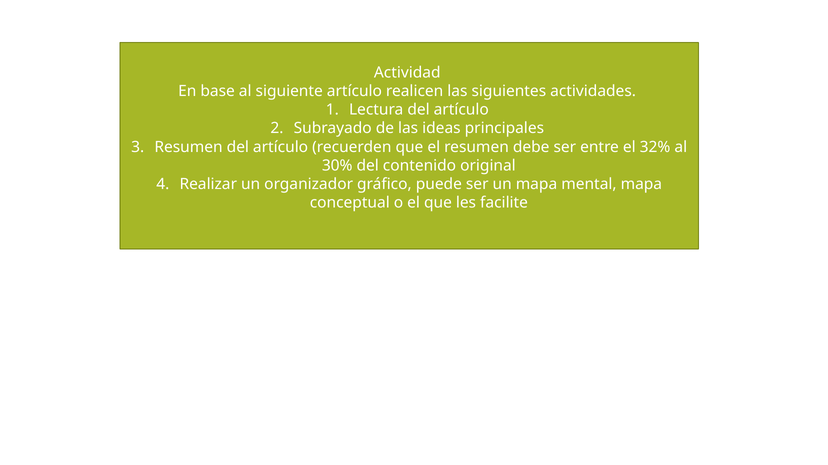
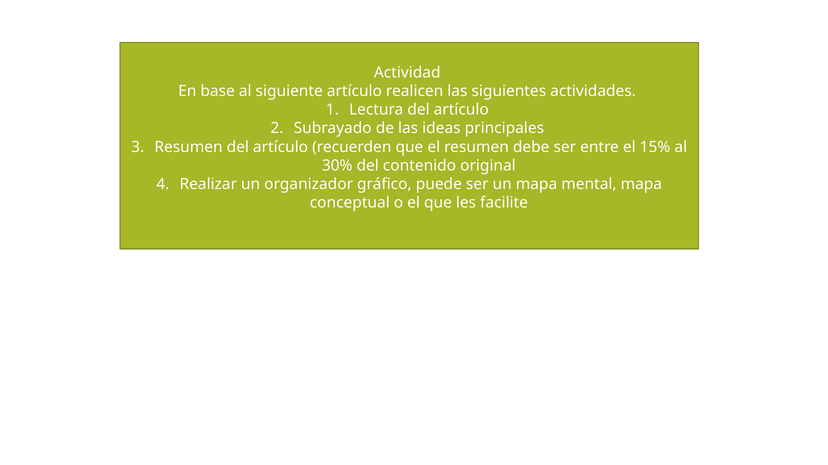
32%: 32% -> 15%
